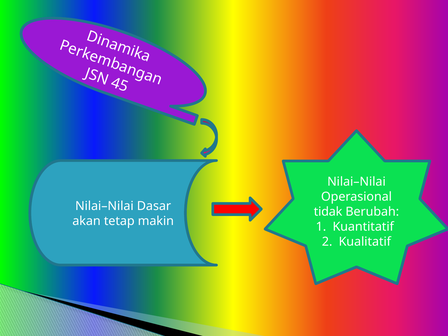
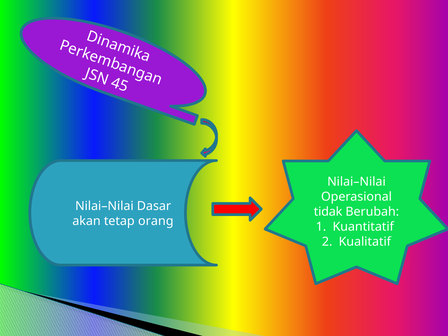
makin: makin -> orang
